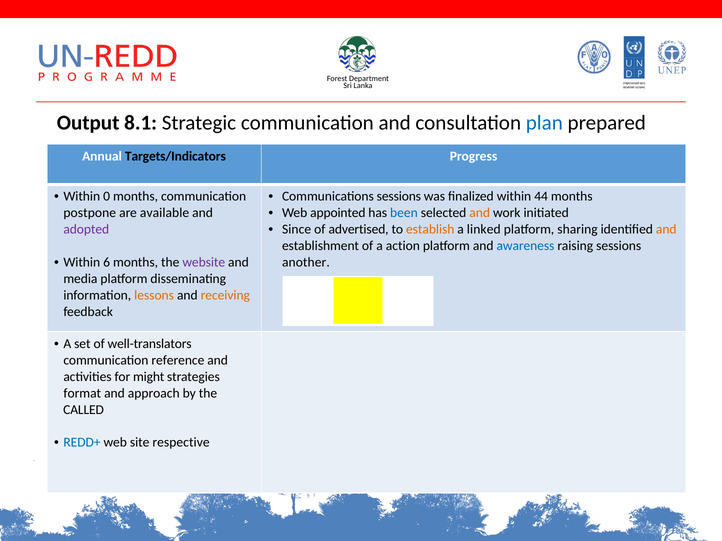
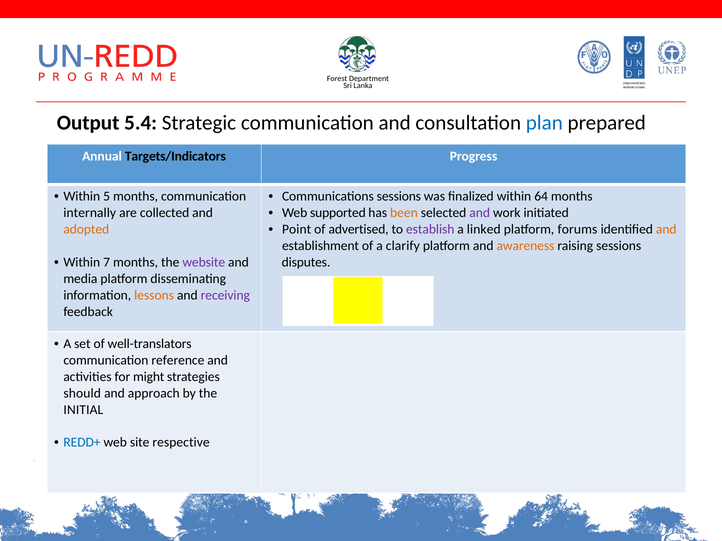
8.1: 8.1 -> 5.4
0: 0 -> 5
44: 44 -> 64
appointed: appointed -> supported
been colour: blue -> orange
and at (480, 213) colour: orange -> purple
postpone: postpone -> internally
available: available -> collected
Since: Since -> Point
establish colour: orange -> purple
sharing: sharing -> forums
adopted colour: purple -> orange
action: action -> clarify
awareness colour: blue -> orange
6: 6 -> 7
another: another -> disputes
receiving colour: orange -> purple
format: format -> should
CALLED: CALLED -> INITIAL
